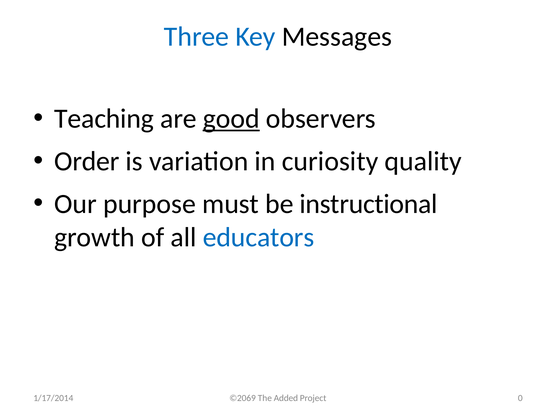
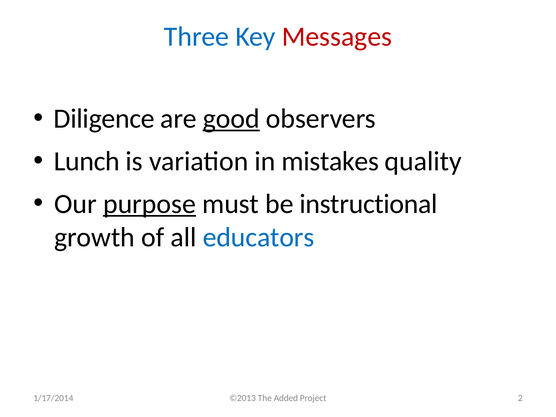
Messages colour: black -> red
Teaching: Teaching -> Diligence
Order: Order -> Lunch
curiosity: curiosity -> mistakes
purpose underline: none -> present
©2069: ©2069 -> ©2013
0: 0 -> 2
